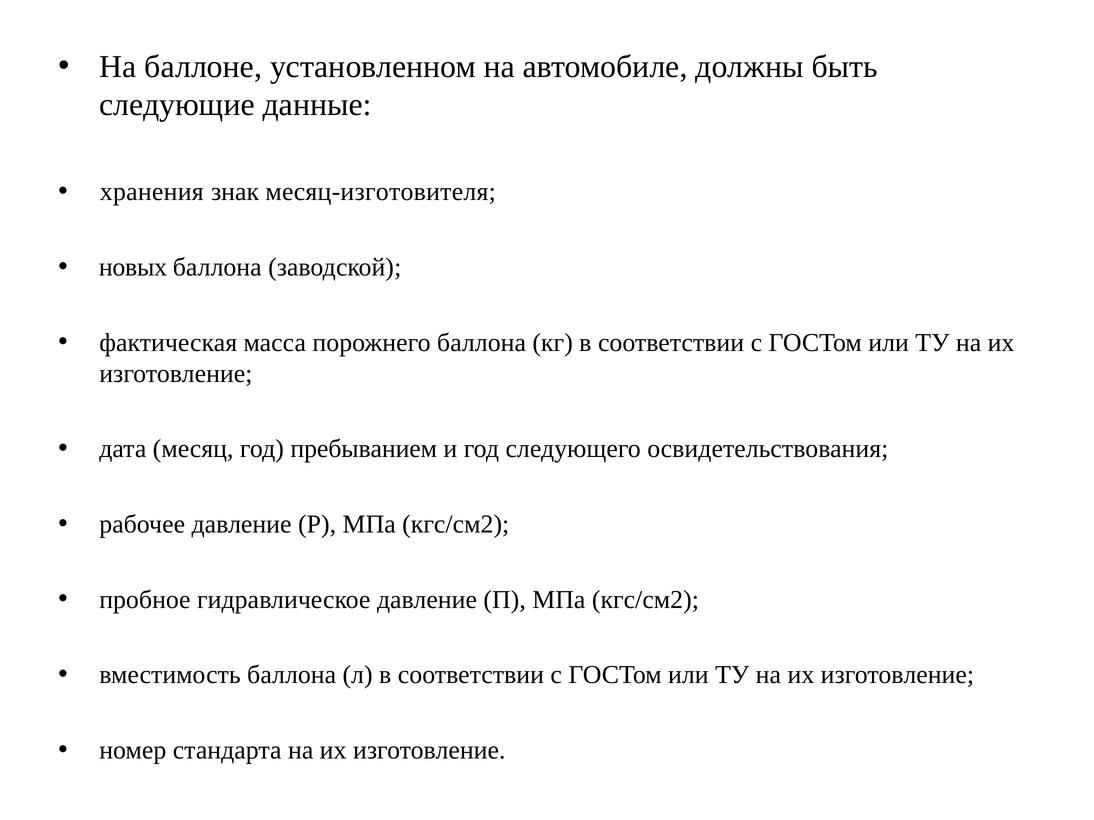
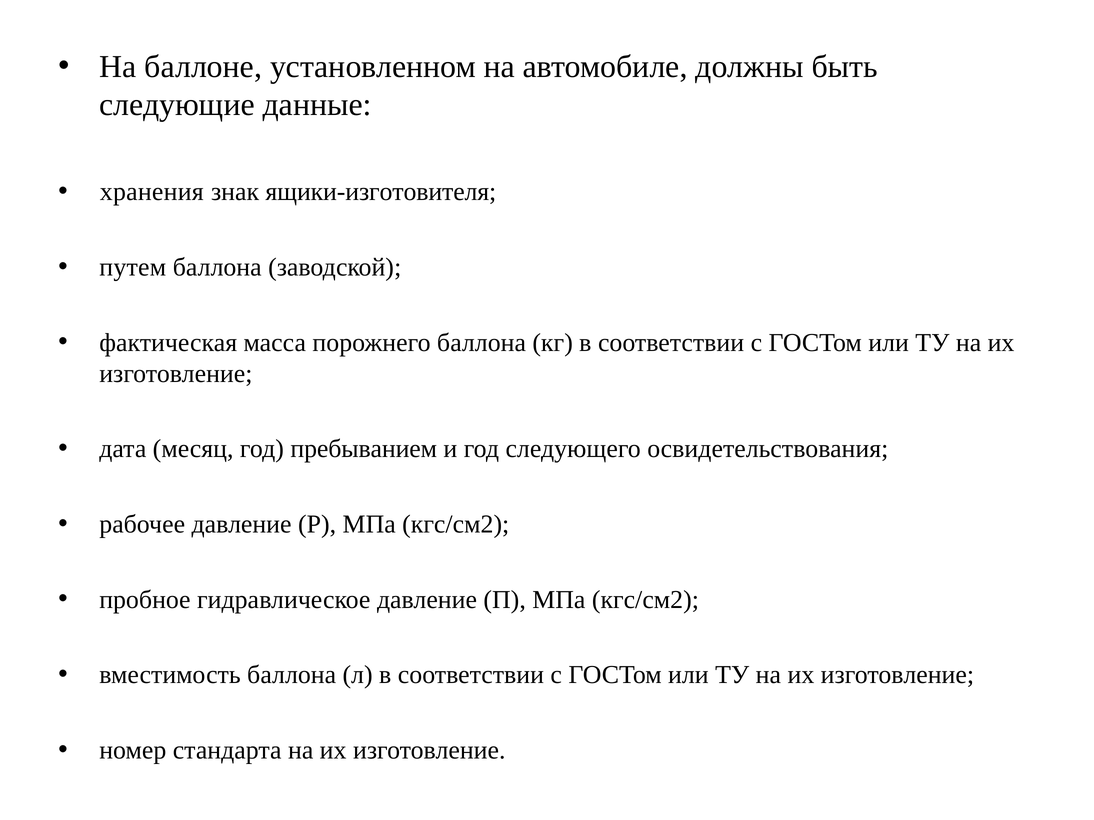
месяц-изготовителя: месяц-изготовителя -> ящики-изготовителя
новых: новых -> путем
